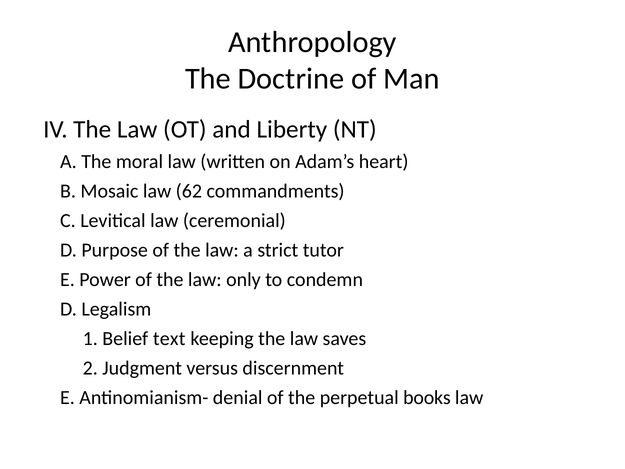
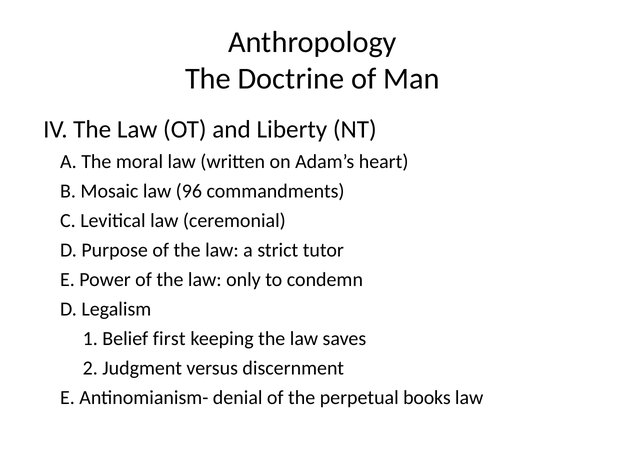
62: 62 -> 96
text: text -> first
